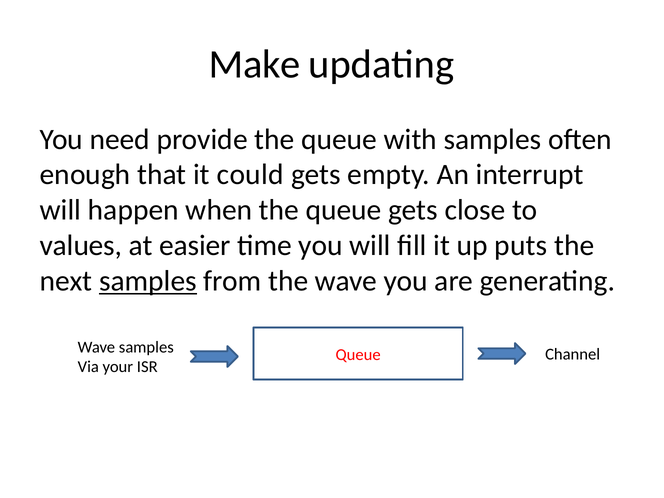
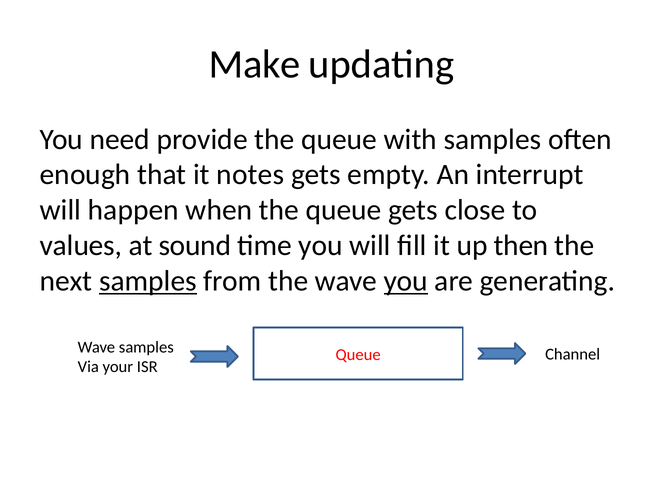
could: could -> notes
easier: easier -> sound
puts: puts -> then
you at (406, 281) underline: none -> present
